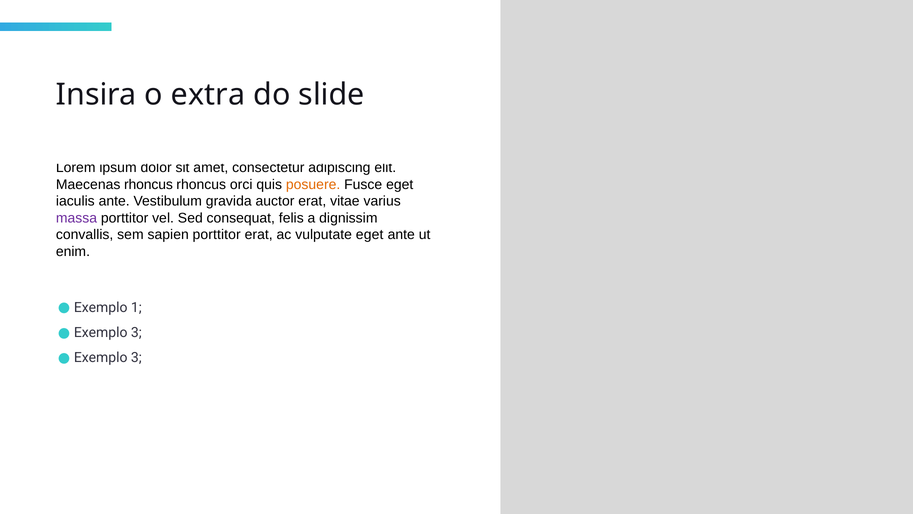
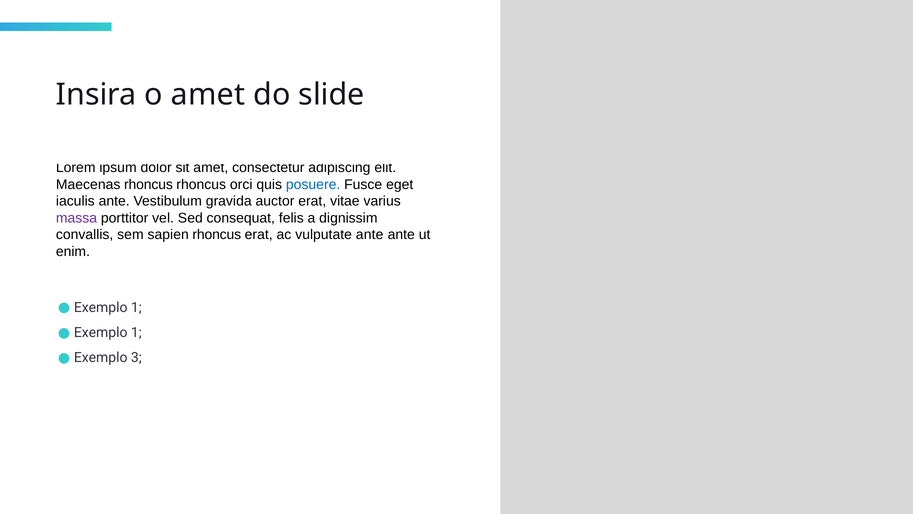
o extra: extra -> amet
posuere colour: orange -> blue
sapien porttitor: porttitor -> rhoncus
vulputate eget: eget -> ante
3 at (136, 332): 3 -> 1
